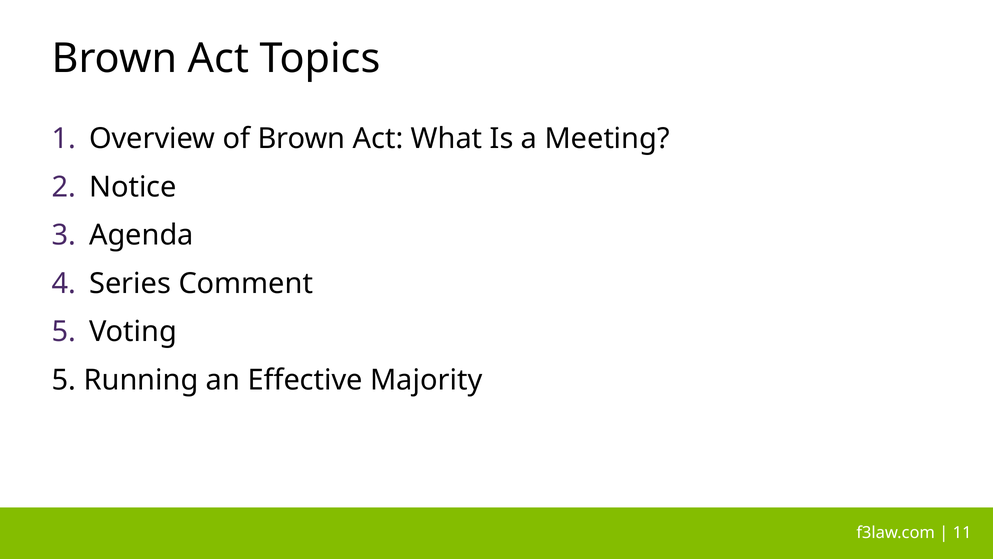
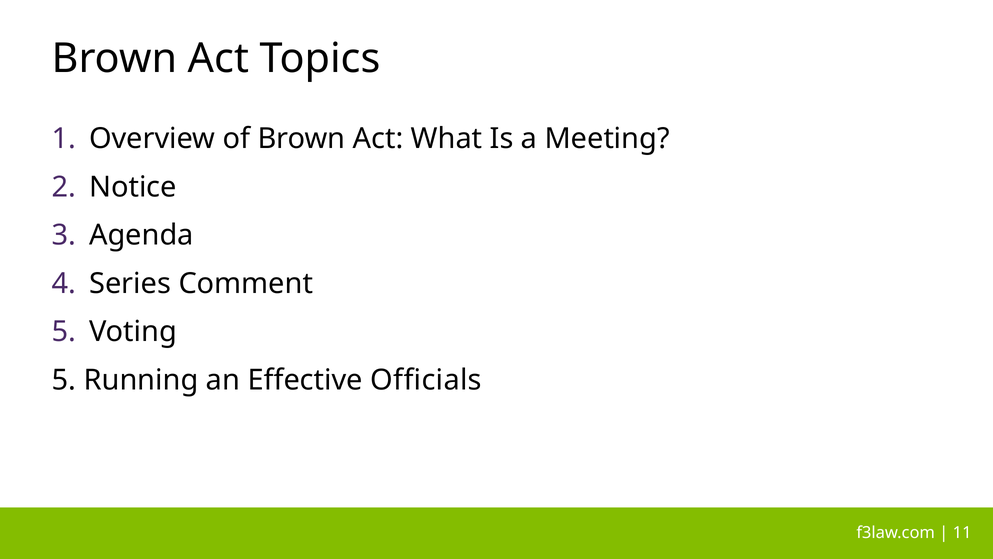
Majority: Majority -> Officials
